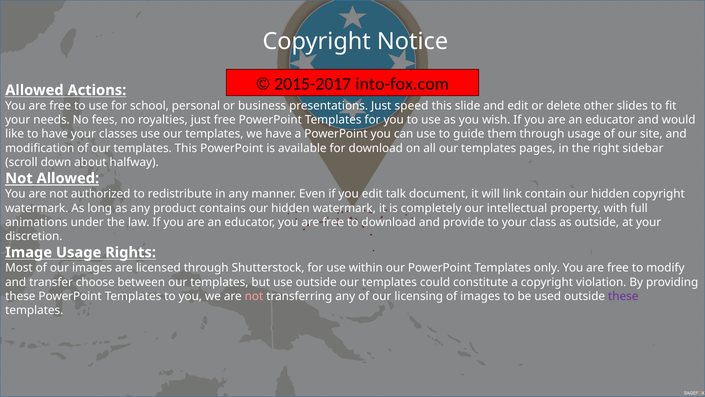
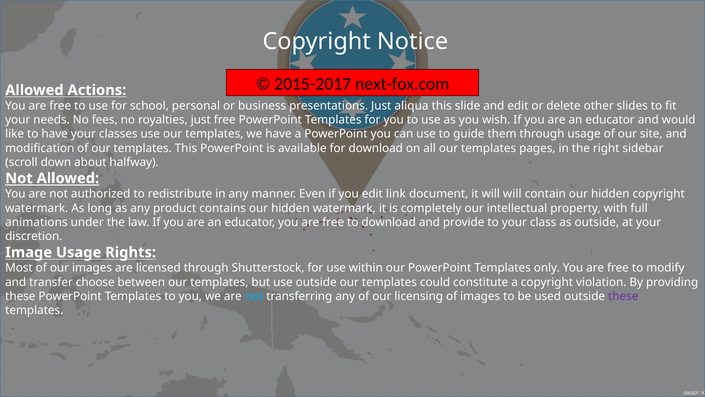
into-fox.com: into-fox.com -> next-fox.com
speed: speed -> aliqua
talk: talk -> link
will link: link -> will
not at (254, 296) colour: pink -> light blue
